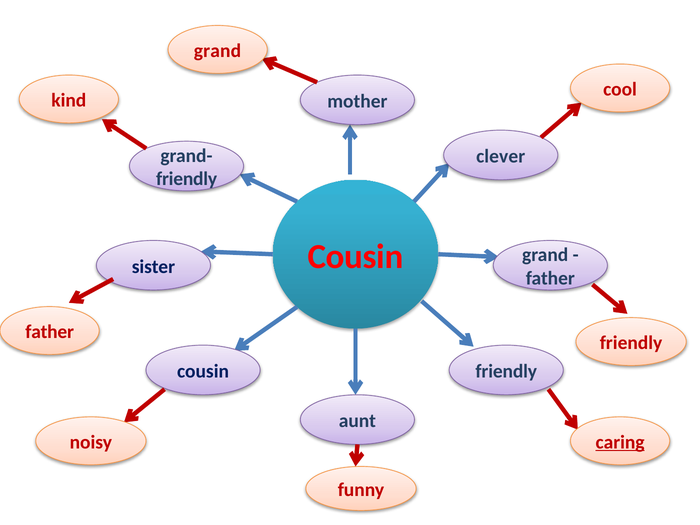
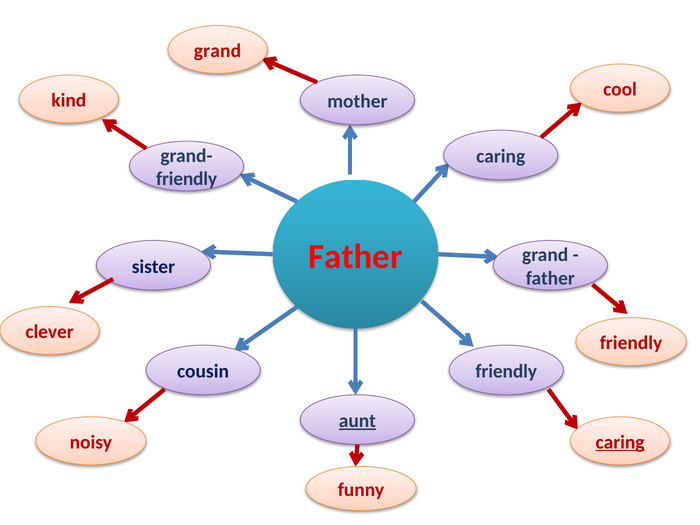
clever at (501, 156): clever -> caring
Cousin at (356, 257): Cousin -> Father
father at (50, 332): father -> clever
aunt underline: none -> present
